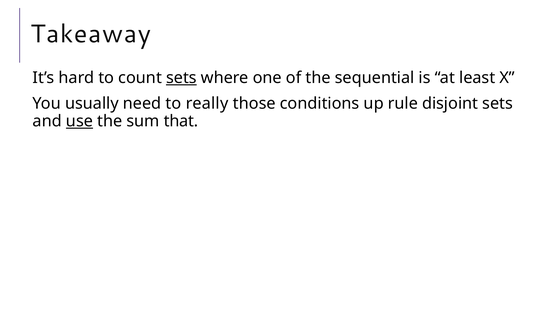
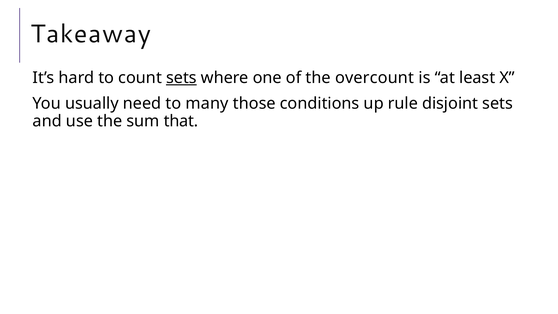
sequential: sequential -> overcount
really: really -> many
use underline: present -> none
